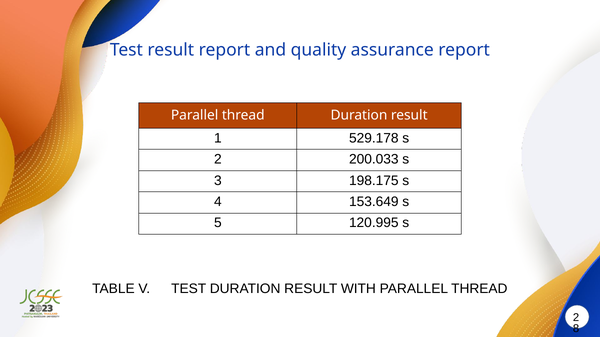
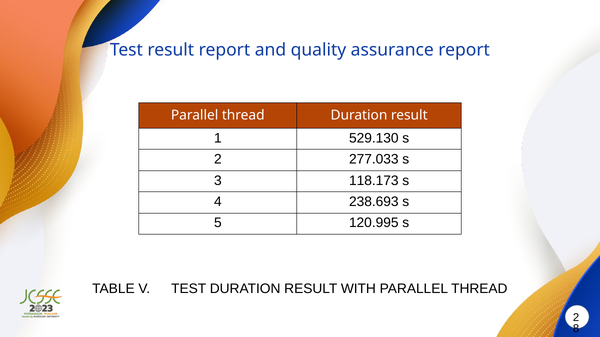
529.178: 529.178 -> 529.130
200.033: 200.033 -> 277.033
198.175: 198.175 -> 118.173
153.649: 153.649 -> 238.693
